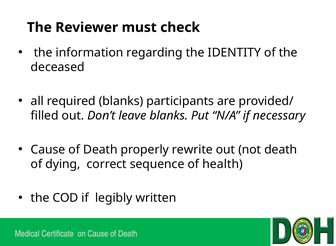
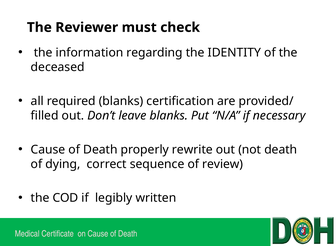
participants: participants -> certification
health: health -> review
